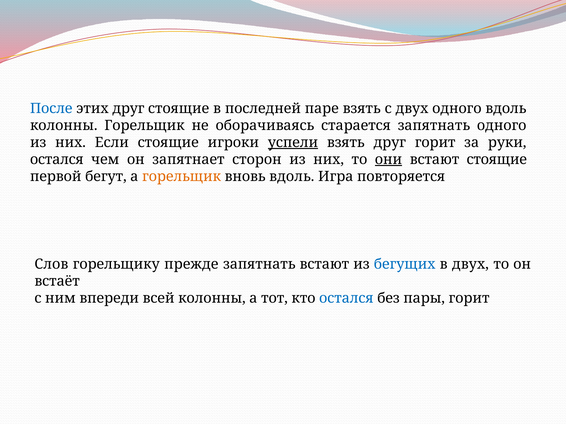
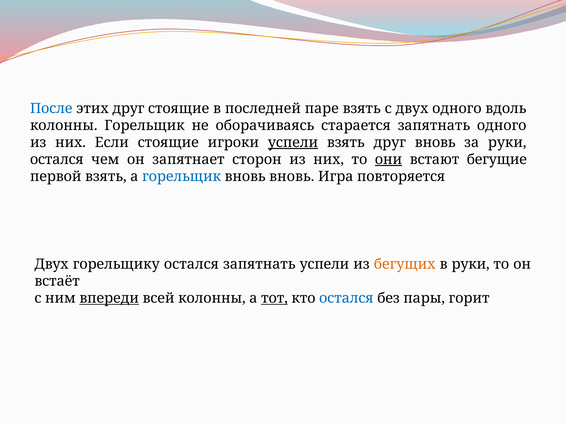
друг горит: горит -> вновь
встают стоящие: стоящие -> бегущие
первой бегут: бегут -> взять
горельщик at (182, 177) colour: orange -> blue
вновь вдоль: вдоль -> вновь
Слов at (51, 265): Слов -> Двух
горельщику прежде: прежде -> остался
запятнать встают: встают -> успели
бегущих colour: blue -> orange
в двух: двух -> руки
впереди underline: none -> present
тот underline: none -> present
